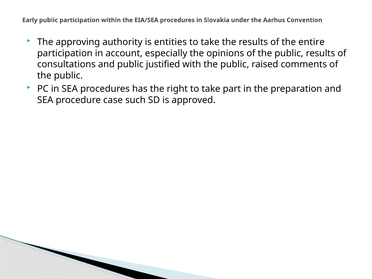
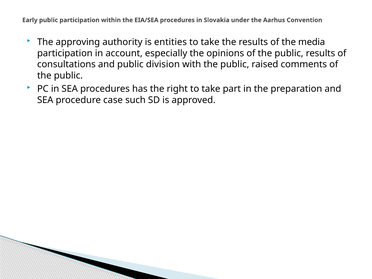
entire: entire -> media
justified: justified -> division
